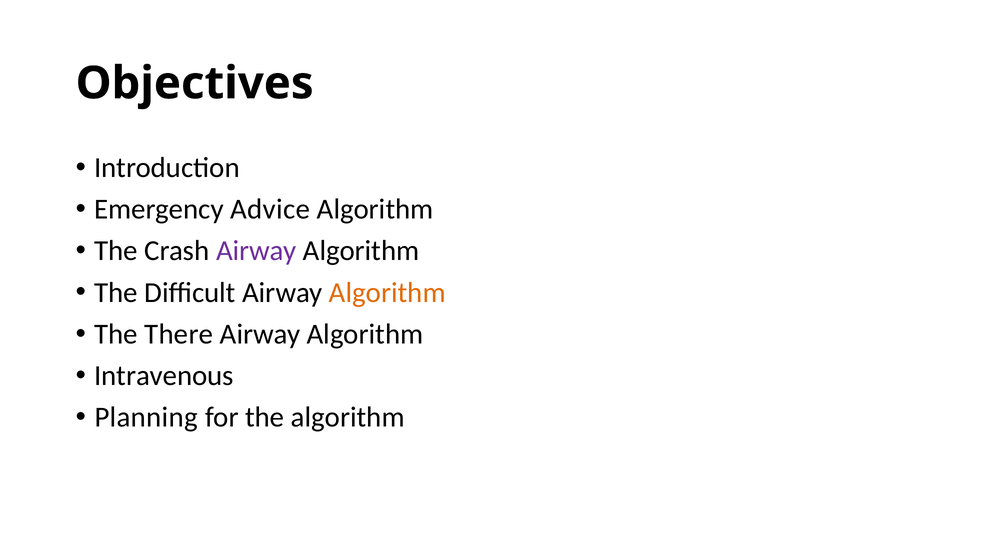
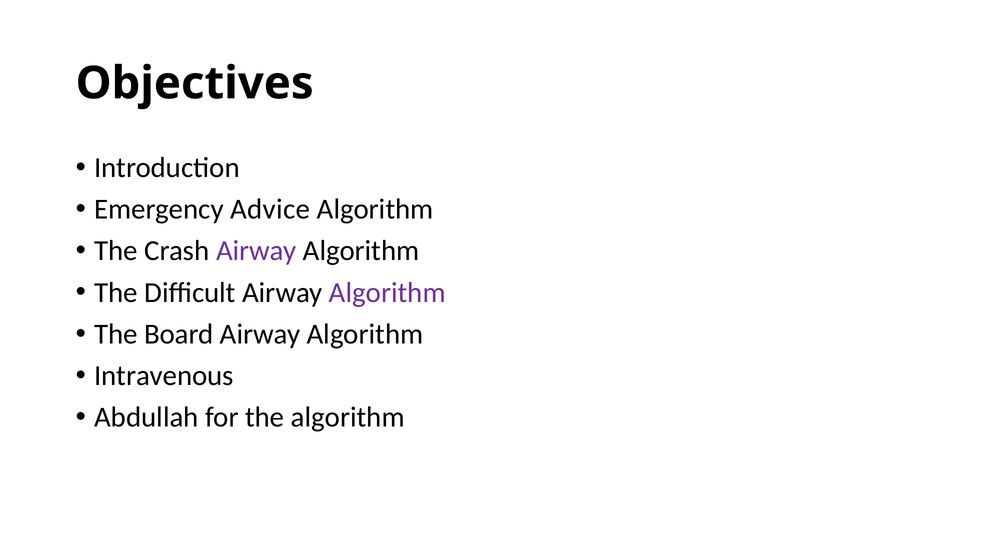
Algorithm at (387, 292) colour: orange -> purple
There: There -> Board
Planning: Planning -> Abdullah
